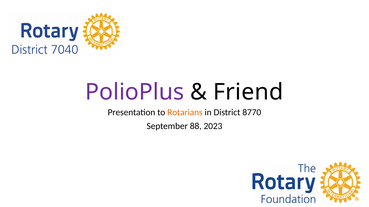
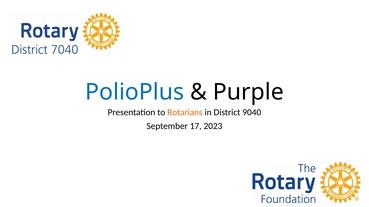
PolioPlus colour: purple -> blue
Friend: Friend -> Purple
8770: 8770 -> 9040
88: 88 -> 17
